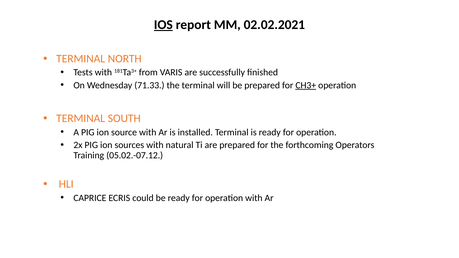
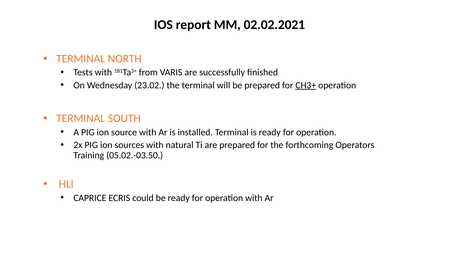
IOS underline: present -> none
71.33: 71.33 -> 23.02
05.02.-07.12: 05.02.-07.12 -> 05.02.-03.50
